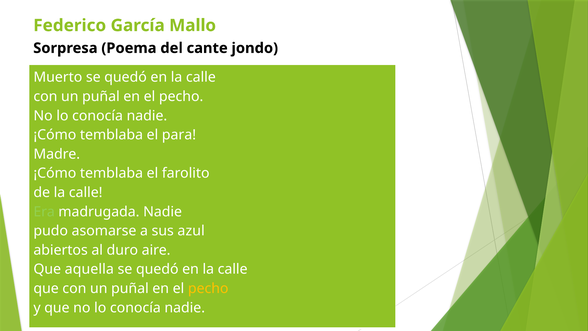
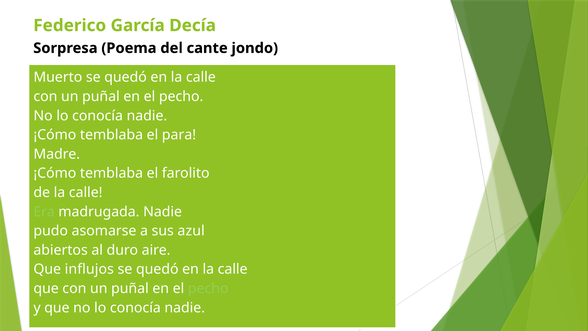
Mallo: Mallo -> Decía
aquella: aquella -> influjos
pecho at (208, 288) colour: yellow -> light green
